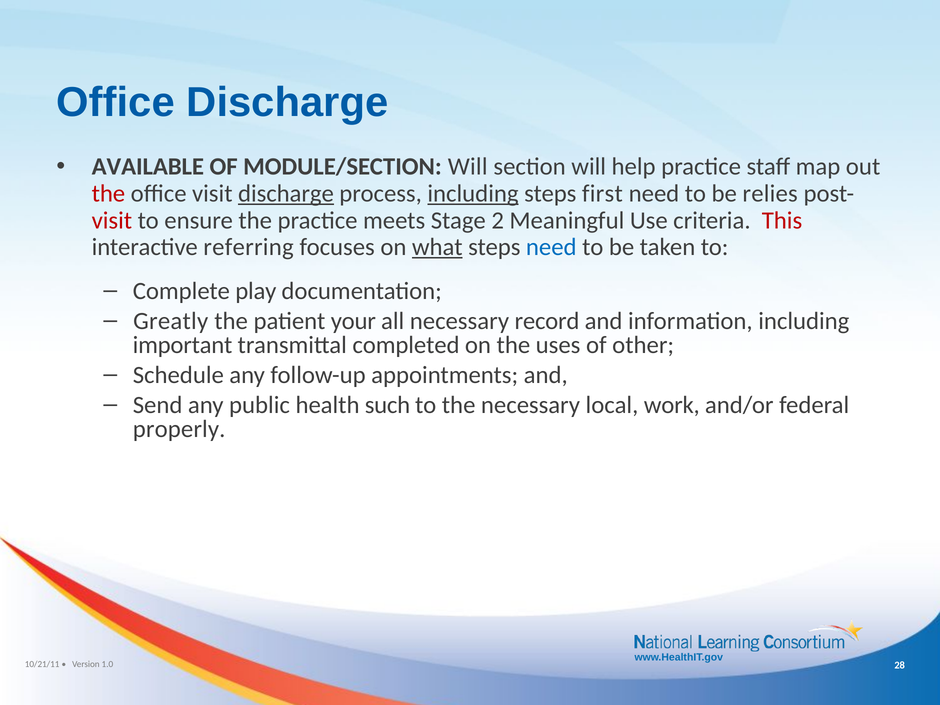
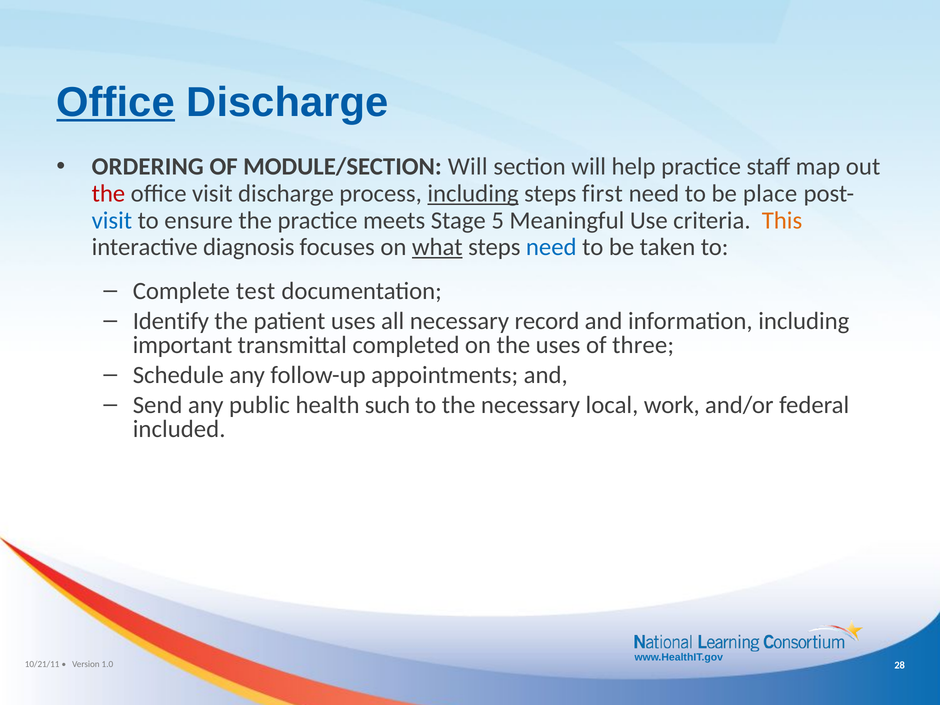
Office at (116, 102) underline: none -> present
AVAILABLE: AVAILABLE -> ORDERING
discharge at (286, 194) underline: present -> none
relies: relies -> place
visit at (112, 220) colour: red -> blue
2: 2 -> 5
This colour: red -> orange
referring: referring -> diagnosis
play: play -> test
Greatly: Greatly -> Identify
patient your: your -> uses
other: other -> three
properly: properly -> included
